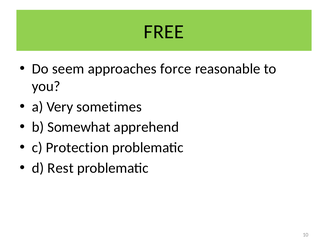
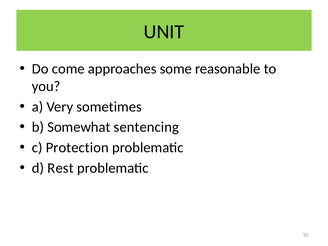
FREE: FREE -> UNIT
seem: seem -> come
force: force -> some
apprehend: apprehend -> sentencing
